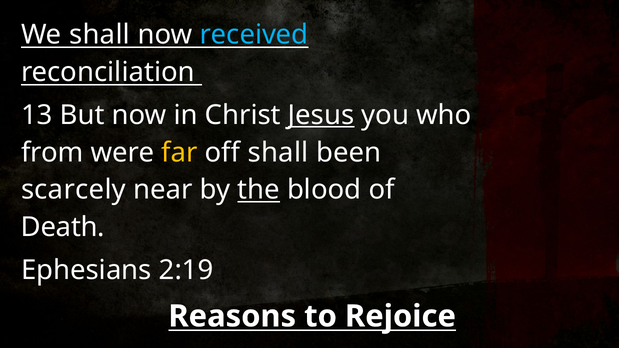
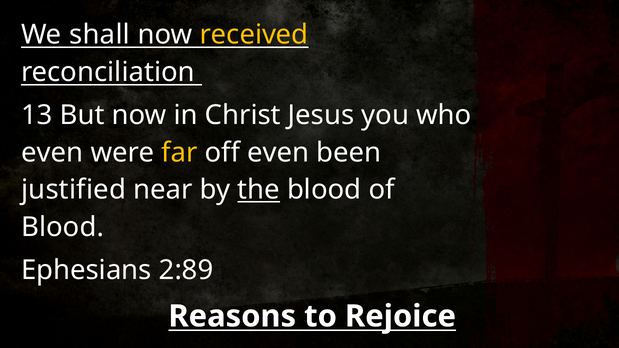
received colour: light blue -> yellow
Jesus underline: present -> none
from at (52, 153): from -> even
off shall: shall -> even
scarcely: scarcely -> justified
Death at (63, 227): Death -> Blood
2:19: 2:19 -> 2:89
